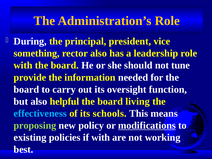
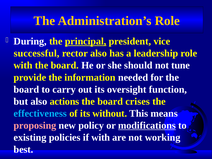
principal underline: none -> present
something: something -> successful
helpful: helpful -> actions
living: living -> crises
schools: schools -> without
proposing colour: light green -> pink
